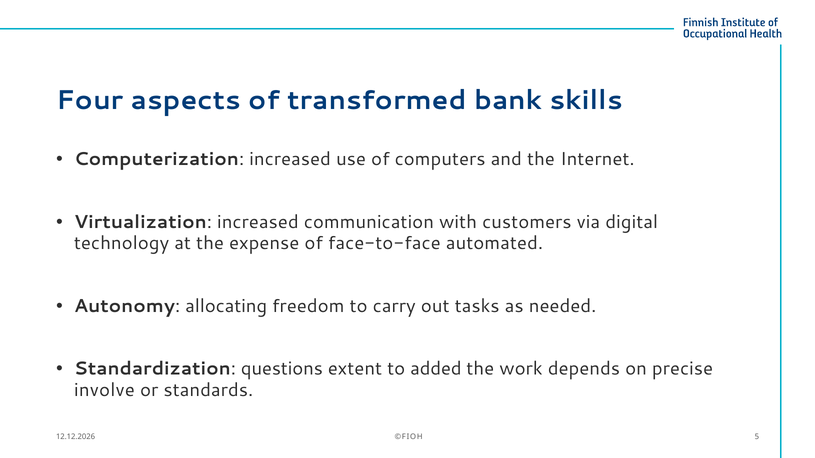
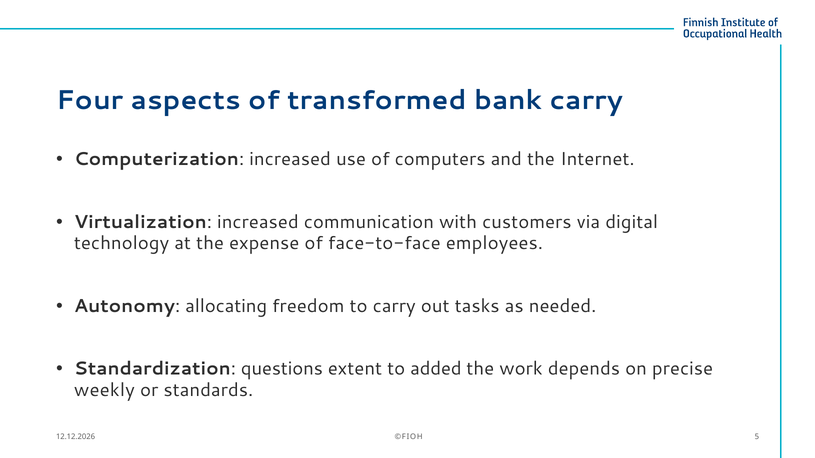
bank skills: skills -> carry
automated: automated -> employees
involve: involve -> weekly
